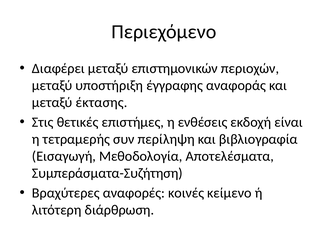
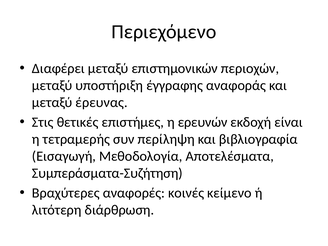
έκτασης: έκτασης -> έρευνας
ενθέσεις: ενθέσεις -> ερευνών
